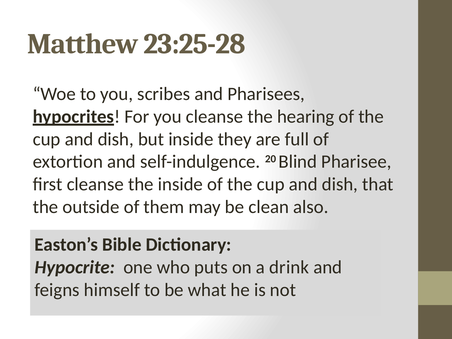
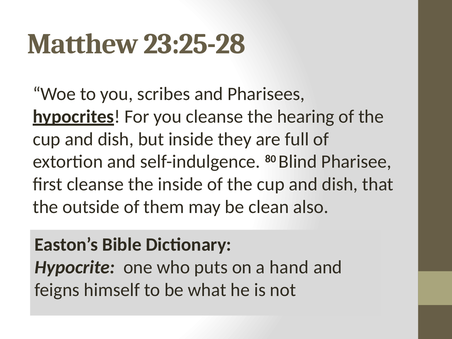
20: 20 -> 80
drink: drink -> hand
